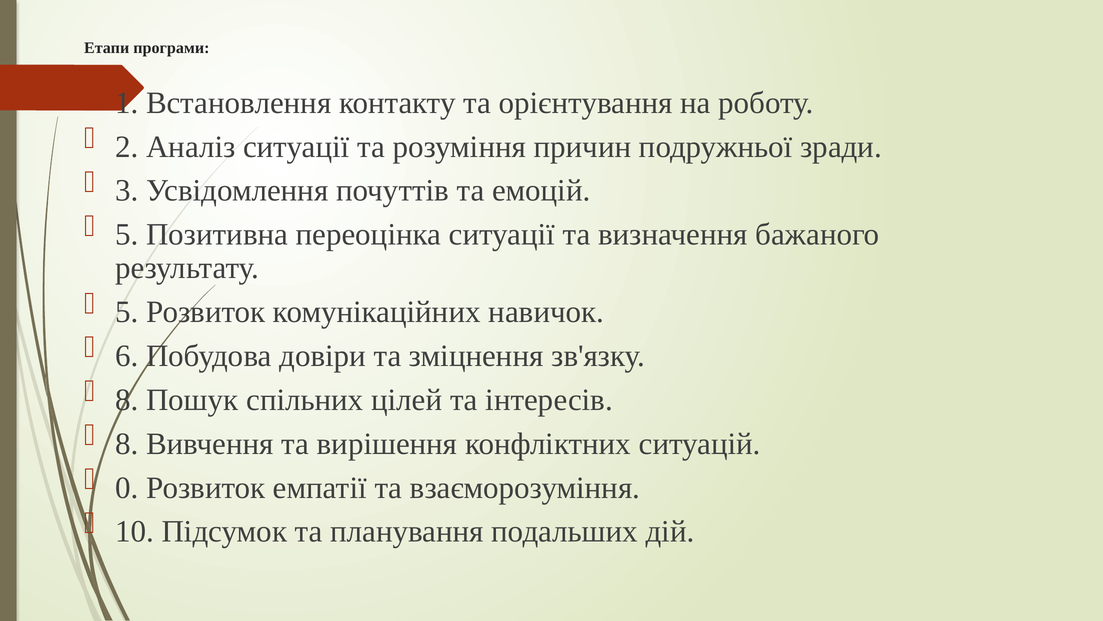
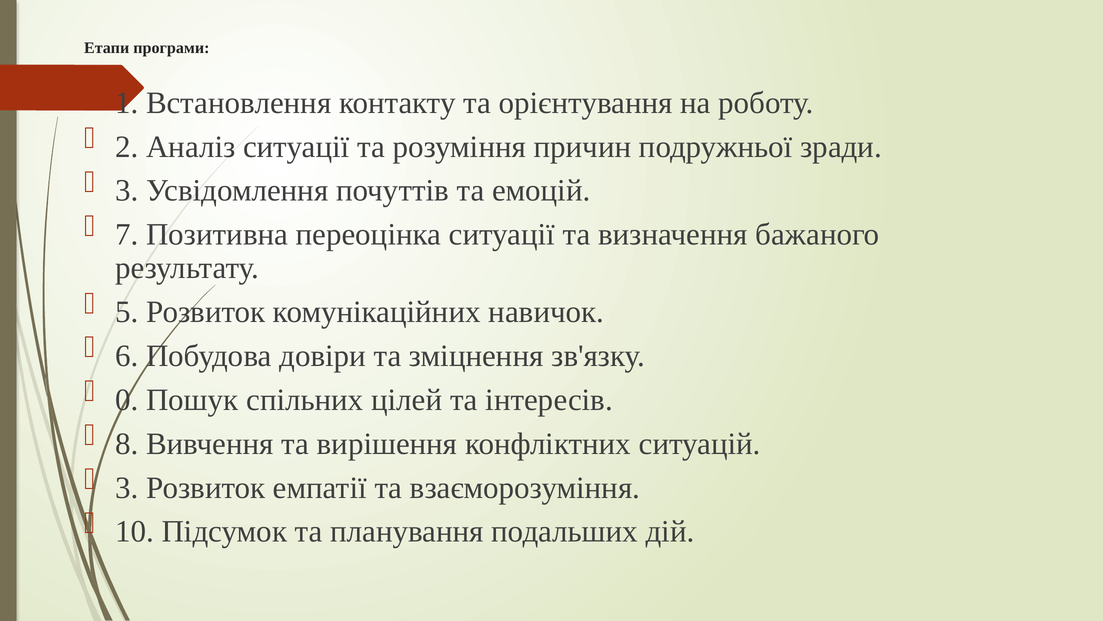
5 at (127, 234): 5 -> 7
8 at (127, 400): 8 -> 0
0 at (127, 487): 0 -> 3
